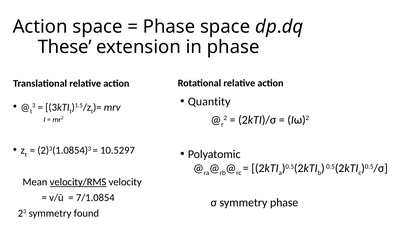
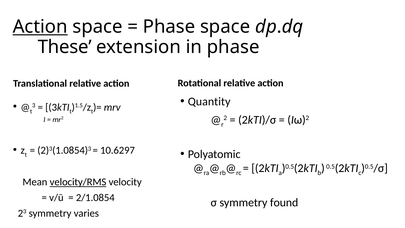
Action at (40, 27) underline: none -> present
10.5297: 10.5297 -> 10.6297
7/1.0854: 7/1.0854 -> 2/1.0854
symmetry phase: phase -> found
found: found -> varies
